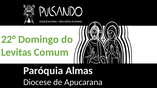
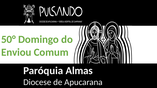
22°: 22° -> 50°
Levitas: Levitas -> Enviou
